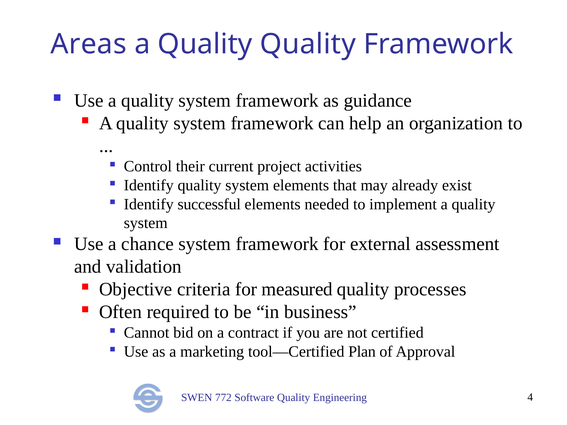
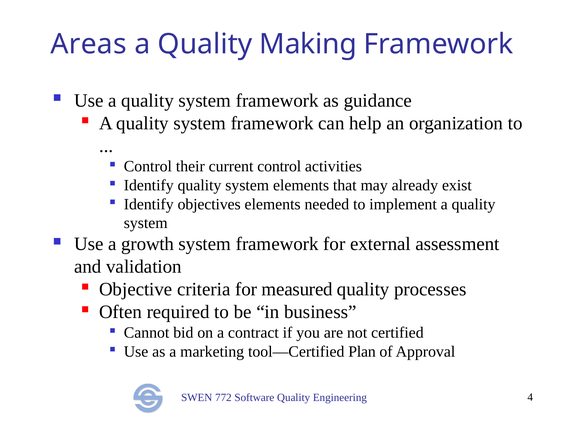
Quality Quality: Quality -> Making
current project: project -> control
successful: successful -> objectives
chance: chance -> growth
